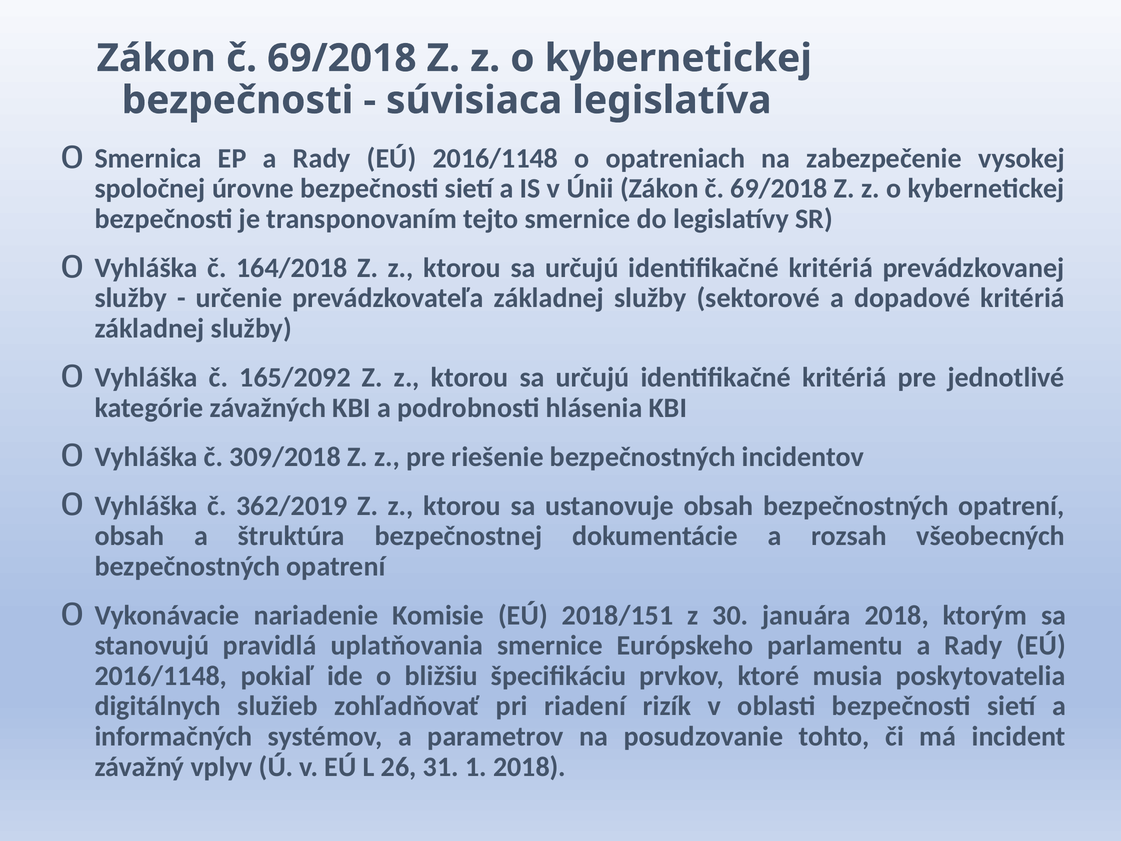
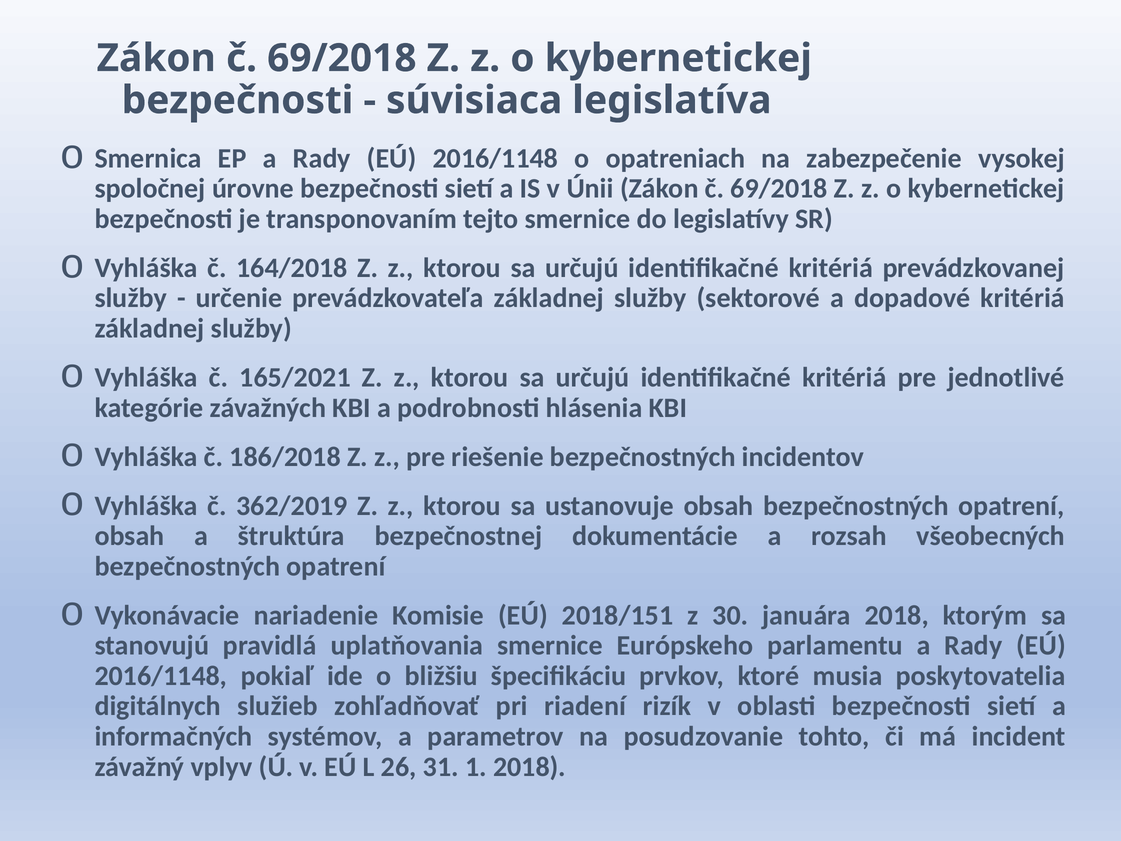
165/2092: 165/2092 -> 165/2021
309/2018: 309/2018 -> 186/2018
